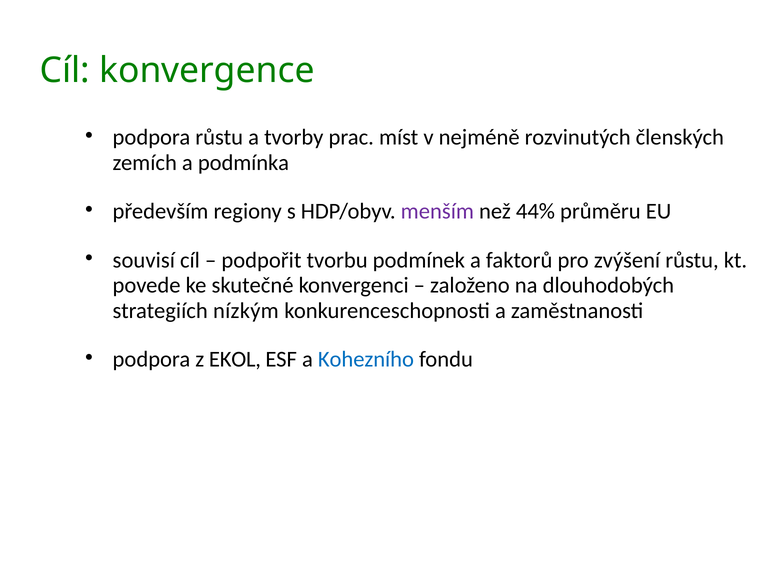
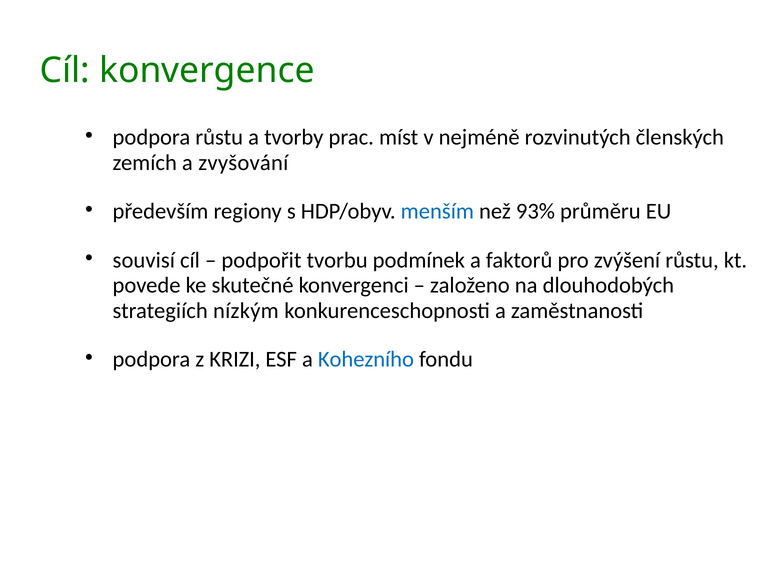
podmínka: podmínka -> zvyšování
menším colour: purple -> blue
44%: 44% -> 93%
EKOL: EKOL -> KRIZI
